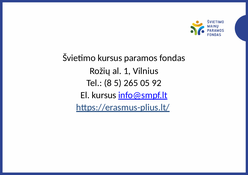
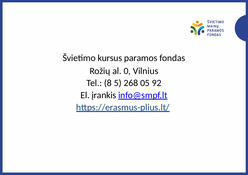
1: 1 -> 0
265: 265 -> 268
El kursus: kursus -> įrankis
